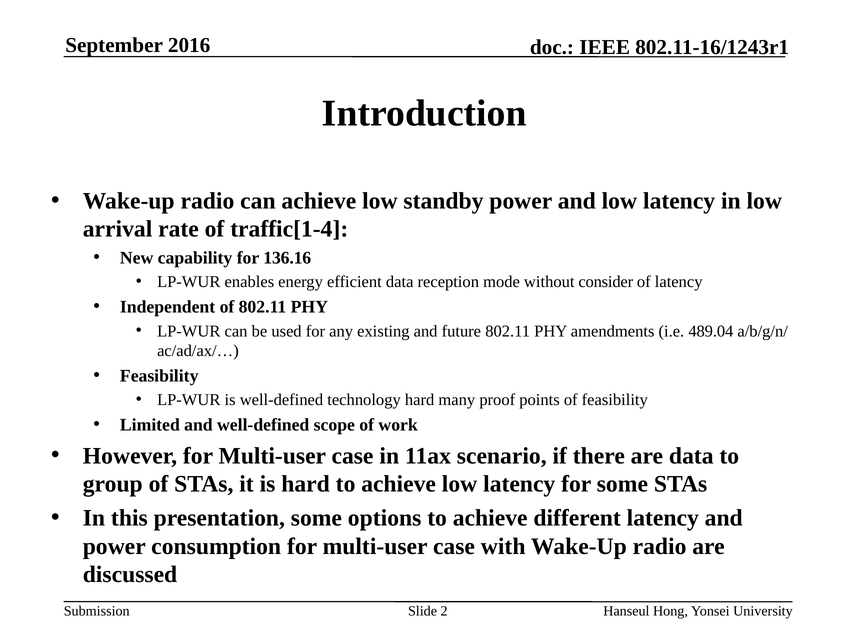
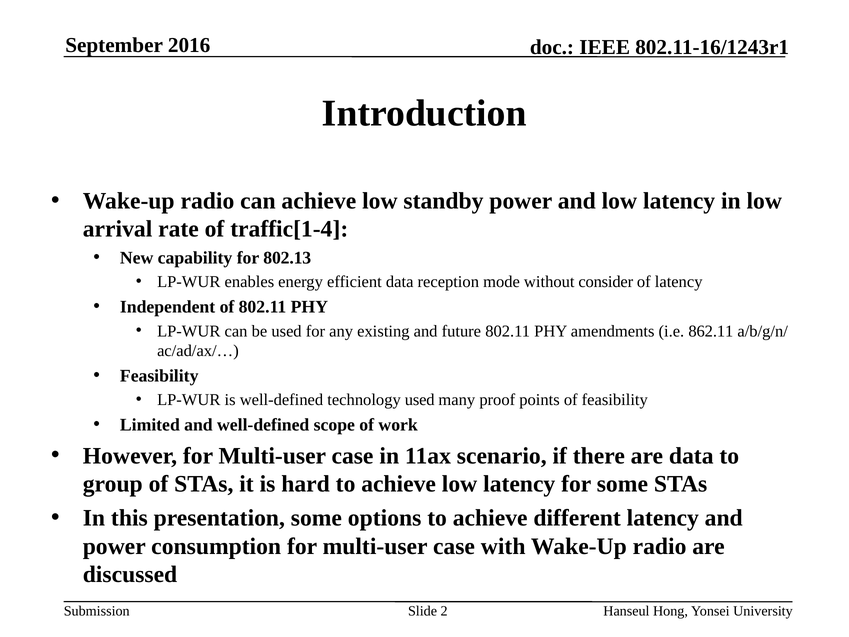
136.16: 136.16 -> 802.13
489.04: 489.04 -> 862.11
technology hard: hard -> used
